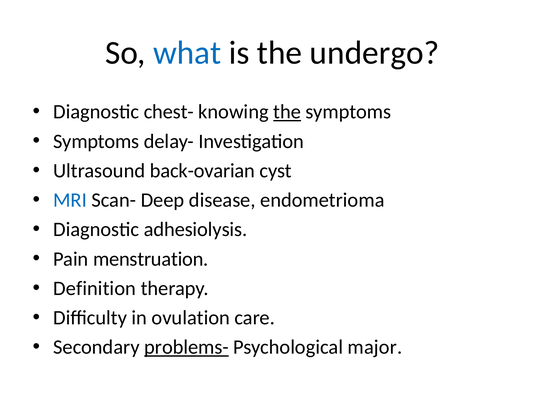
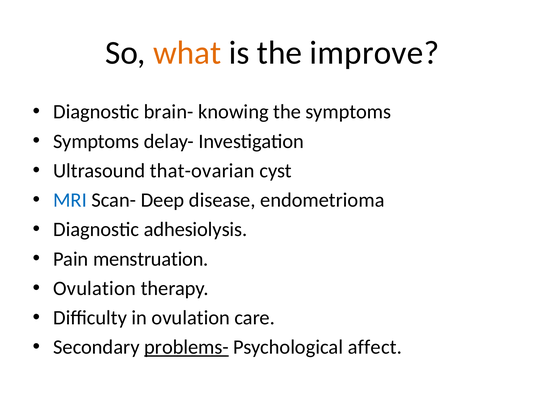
what colour: blue -> orange
undergo: undergo -> improve
chest-: chest- -> brain-
the at (287, 112) underline: present -> none
back-ovarian: back-ovarian -> that-ovarian
Definition at (95, 288): Definition -> Ovulation
major: major -> affect
